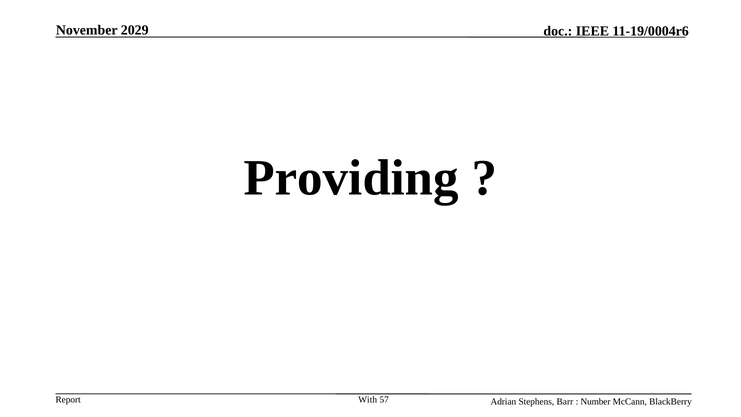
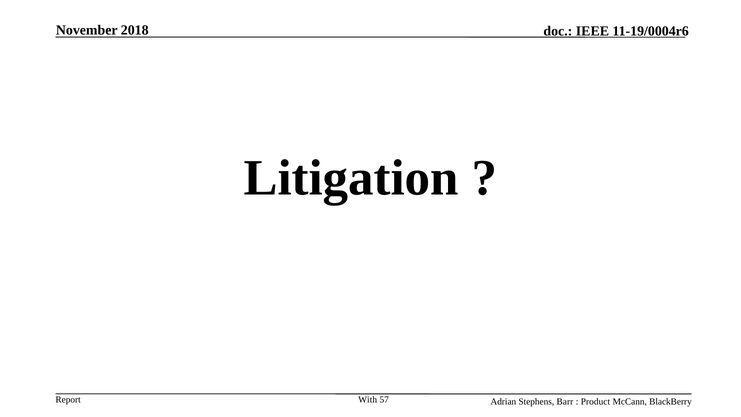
2029: 2029 -> 2018
Providing: Providing -> Litigation
Number: Number -> Product
